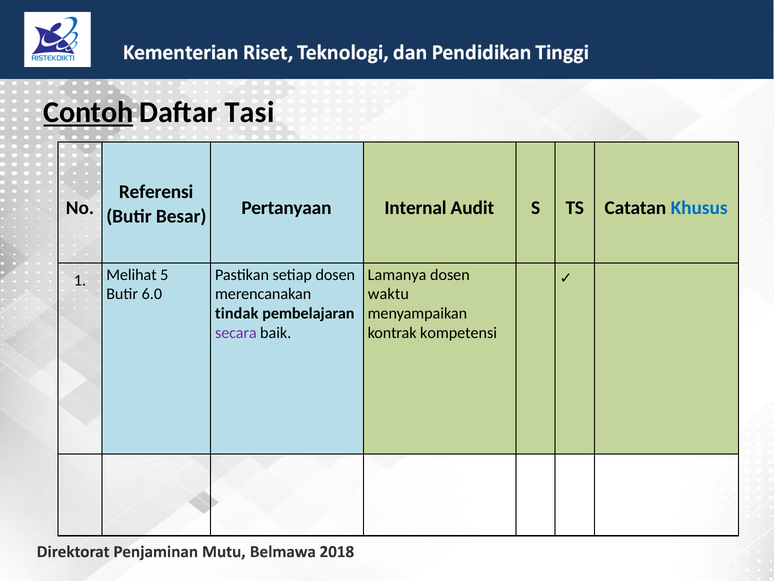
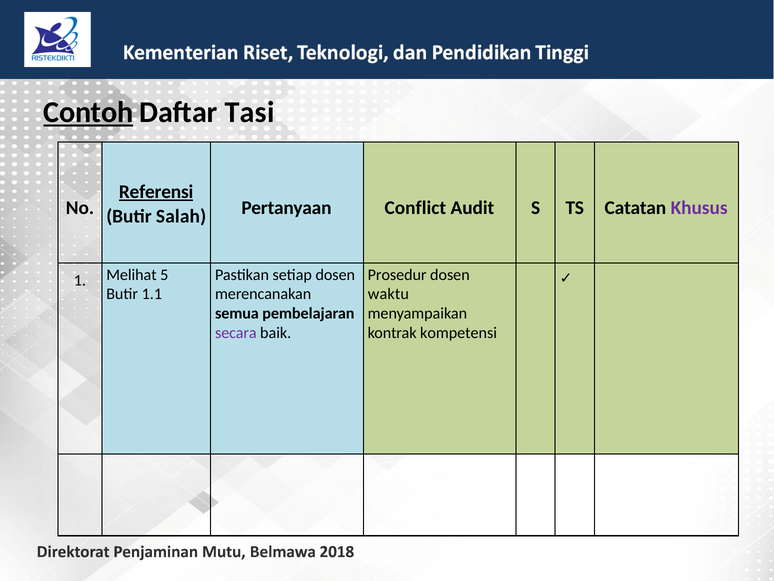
Referensi underline: none -> present
Besar: Besar -> Salah
Internal: Internal -> Conflict
Khusus colour: blue -> purple
Lamanya: Lamanya -> Prosedur
6.0: 6.0 -> 1.1
tindak: tindak -> semua
